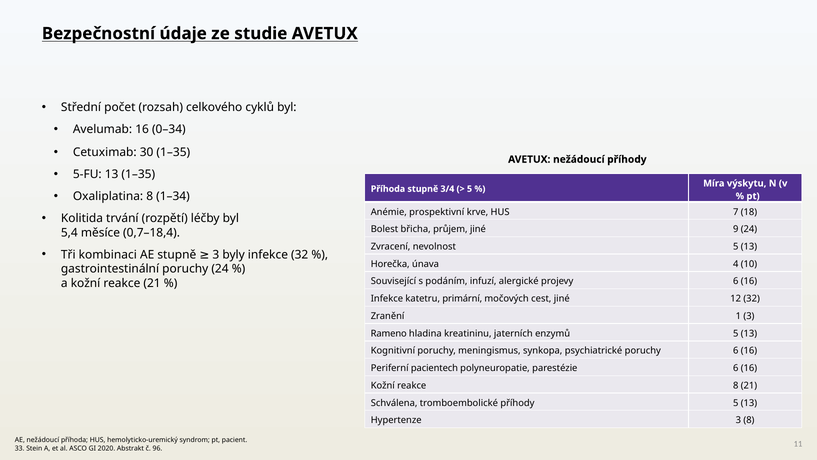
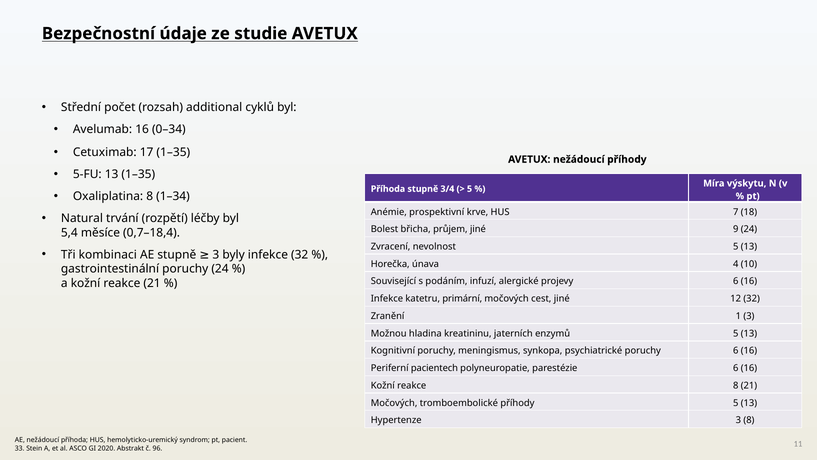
celkového: celkového -> additional
30: 30 -> 17
Kolitida: Kolitida -> Natural
Rameno: Rameno -> Možnou
Schválena at (394, 403): Schválena -> Močových
